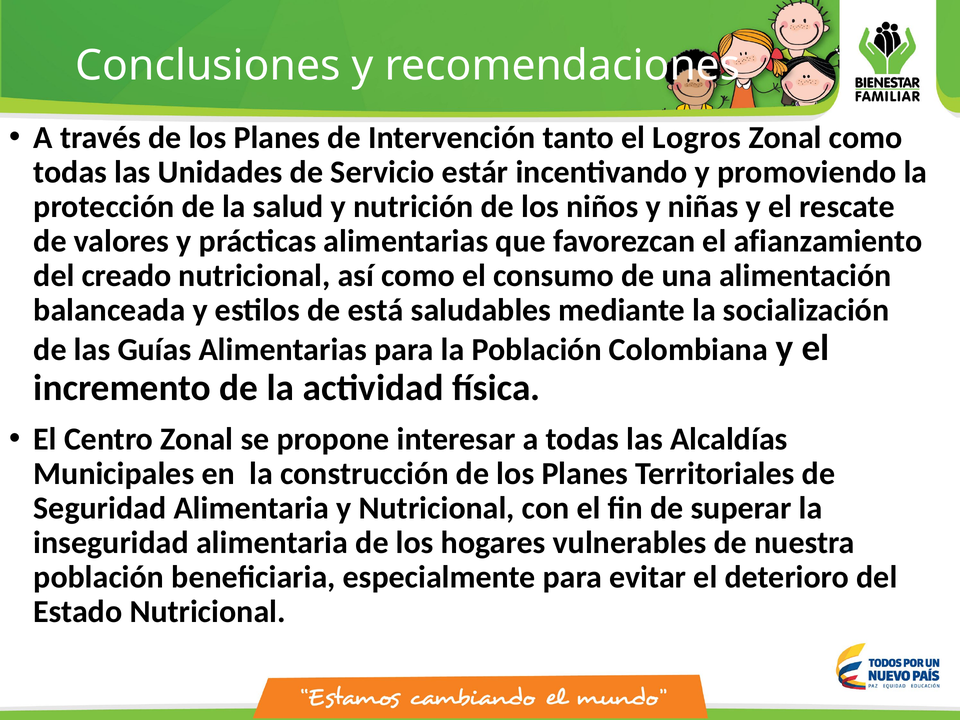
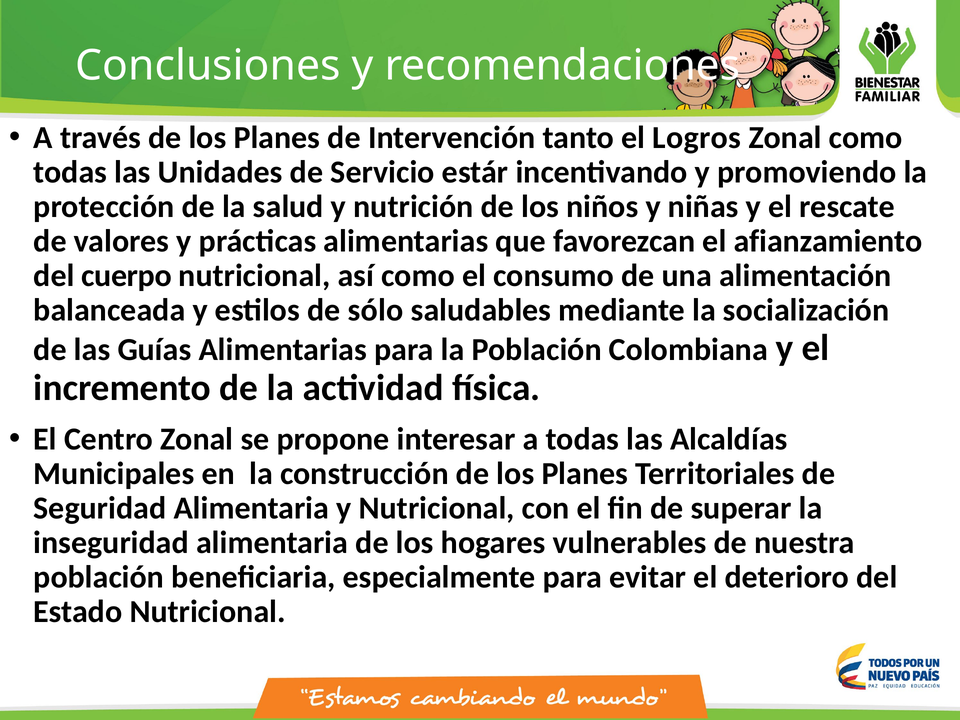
creado: creado -> cuerpo
está: está -> sólo
